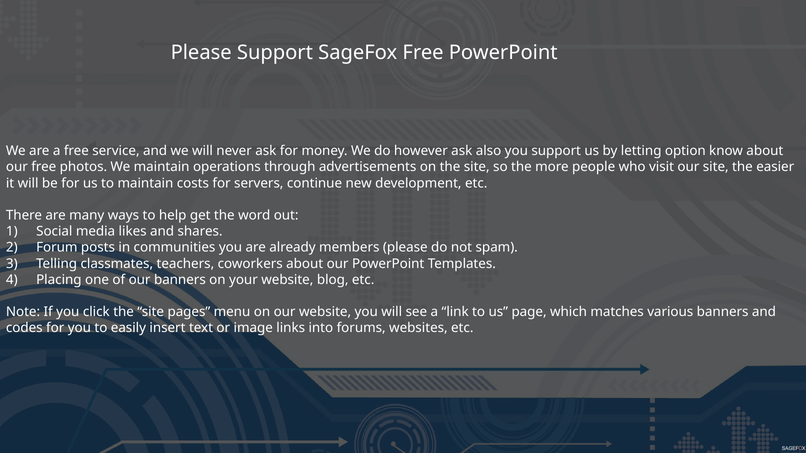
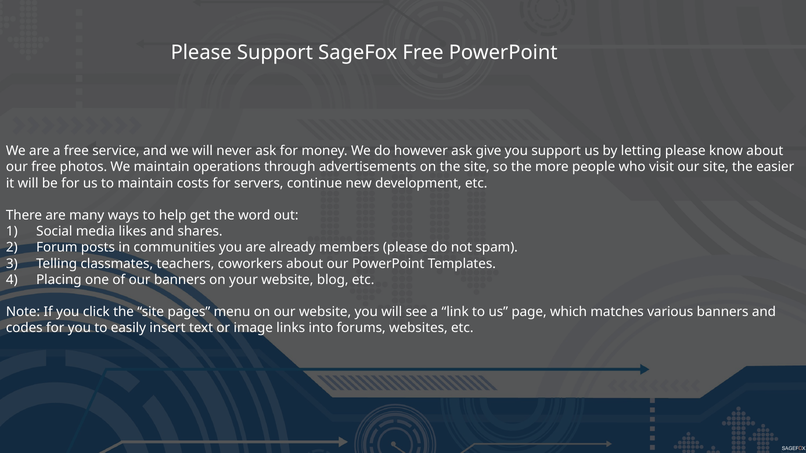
also: also -> give
letting option: option -> please
